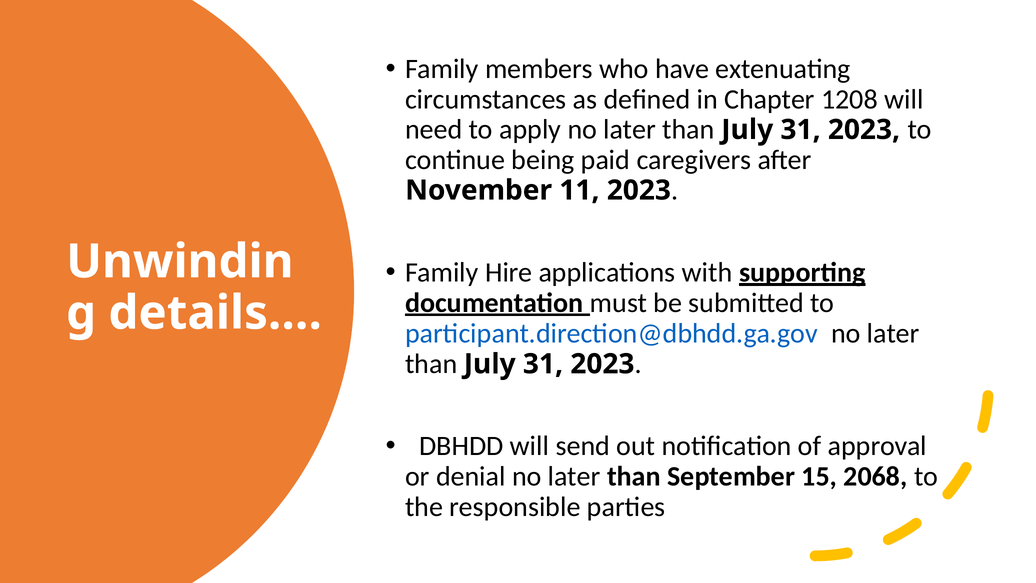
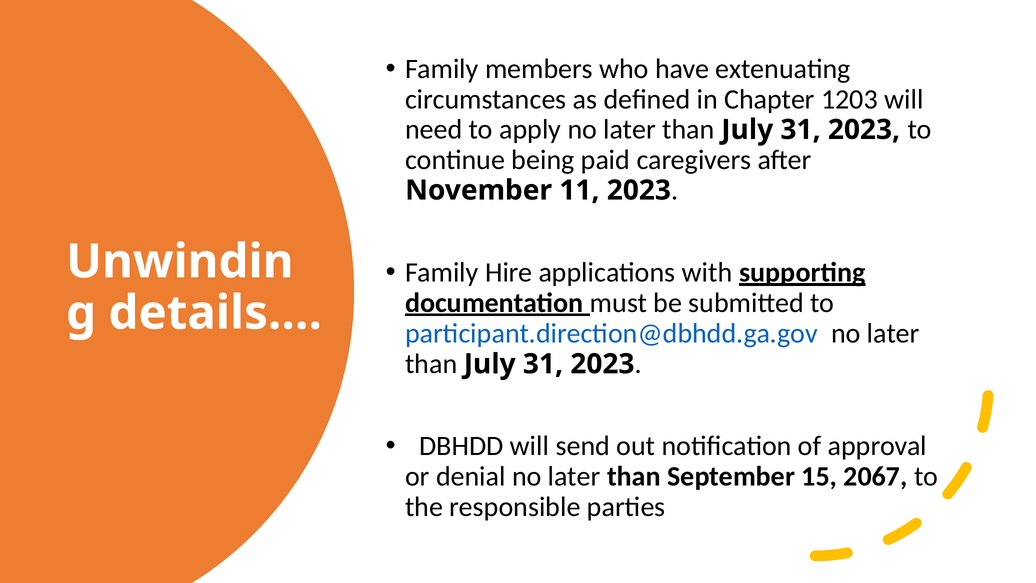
1208: 1208 -> 1203
2068: 2068 -> 2067
